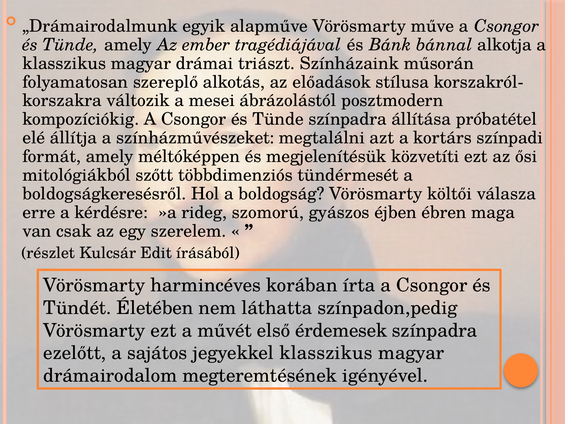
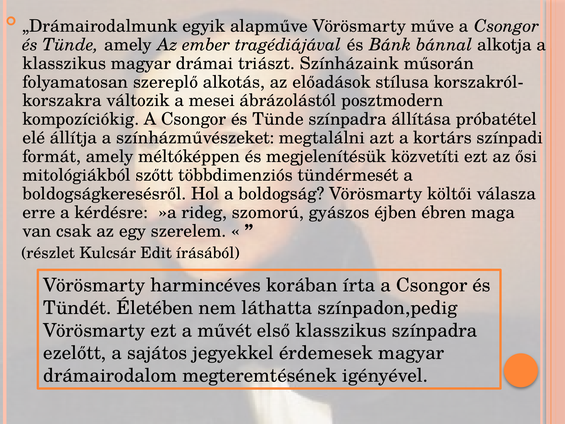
első érdemesek: érdemesek -> klasszikus
jegyekkel klasszikus: klasszikus -> érdemesek
